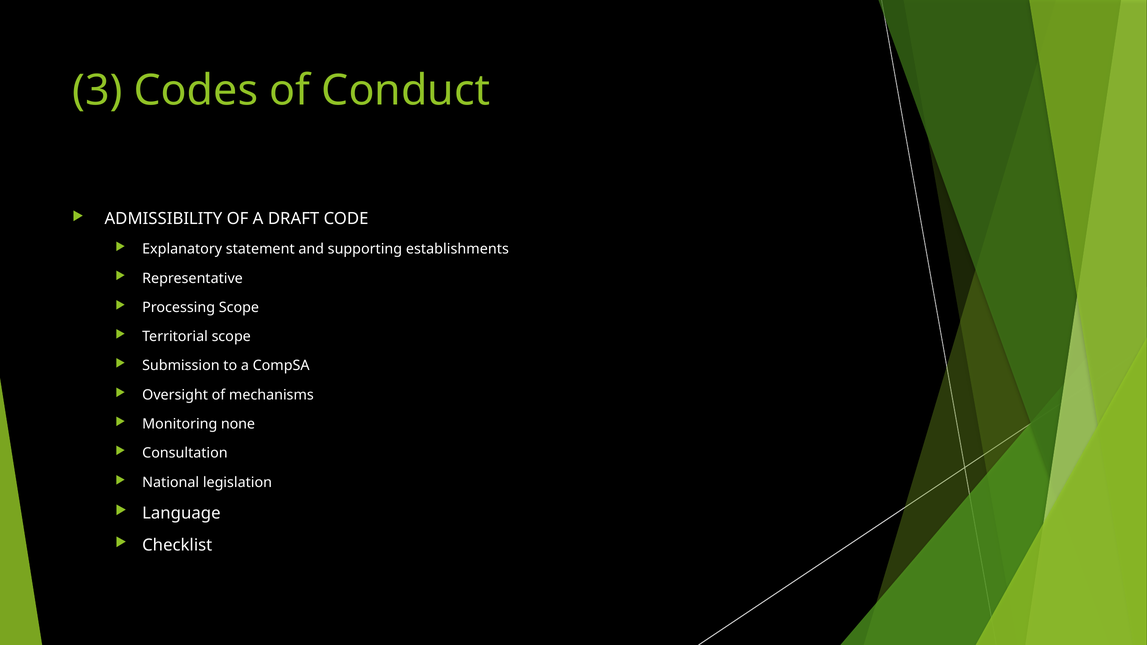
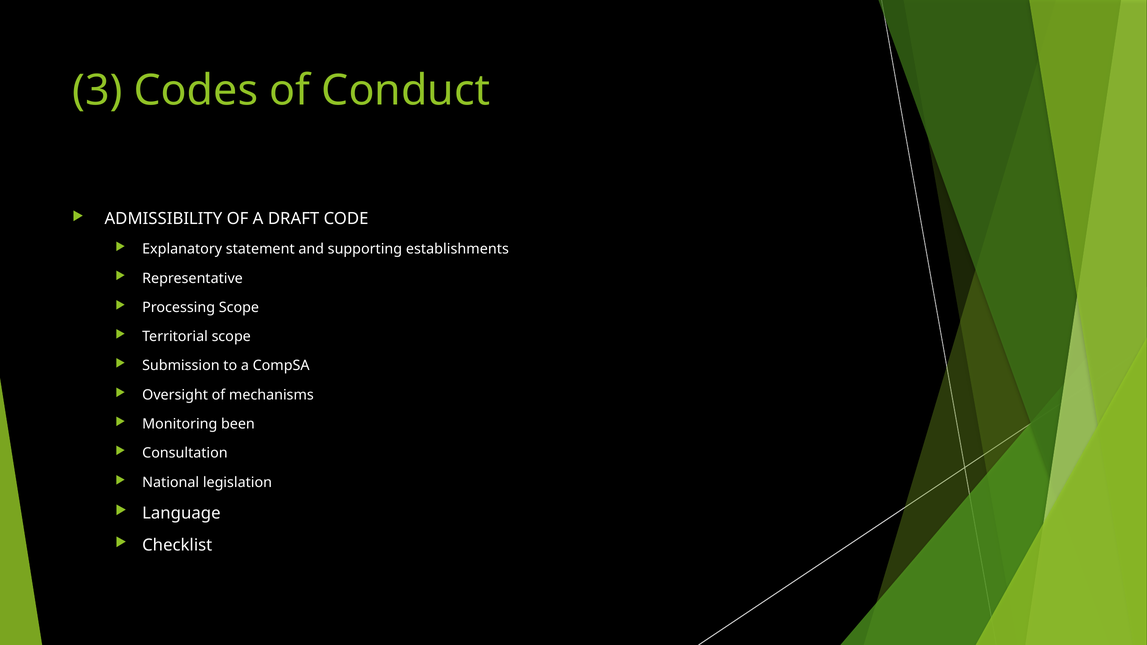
none: none -> been
